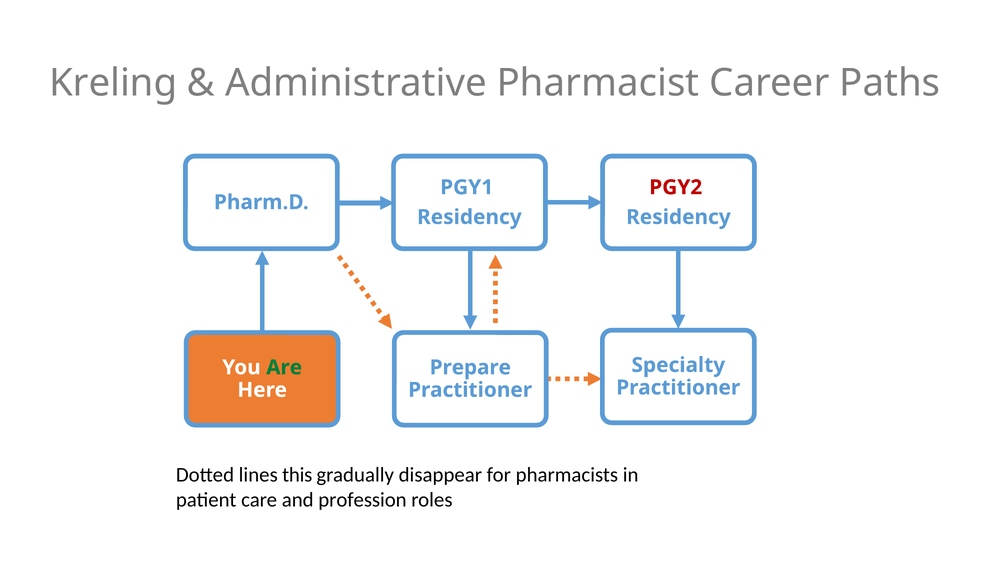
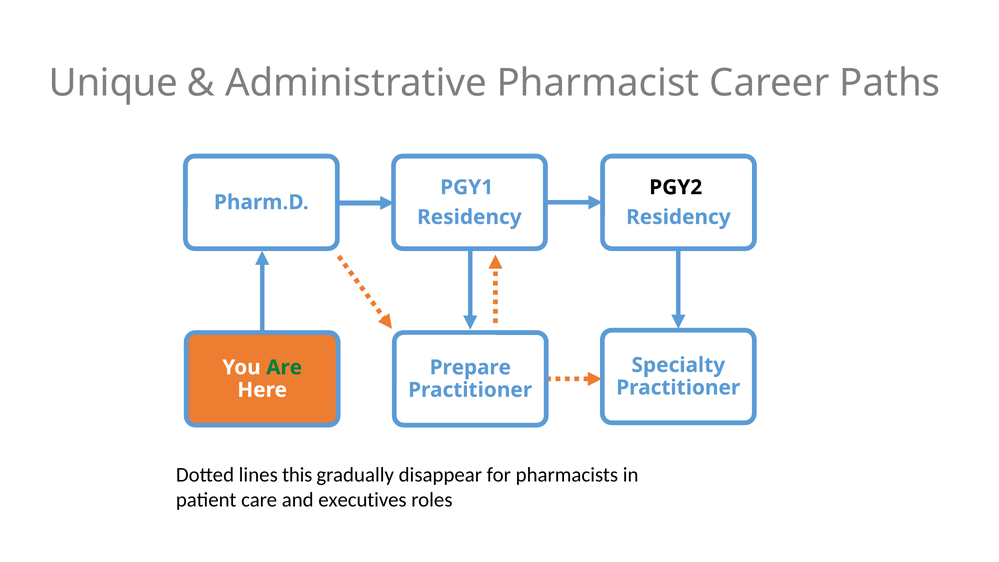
Kreling: Kreling -> Unique
PGY2 colour: red -> black
profession: profession -> executives
